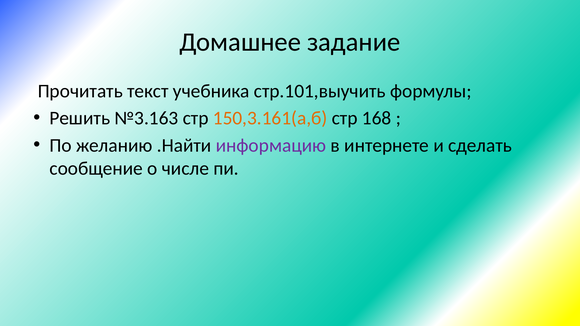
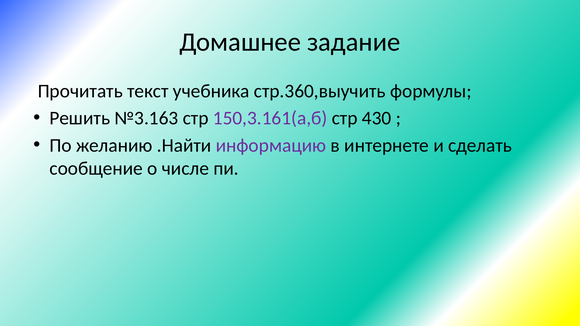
стр.101,выучить: стр.101,выучить -> стр.360,выучить
150,3.161(а,б colour: orange -> purple
168: 168 -> 430
